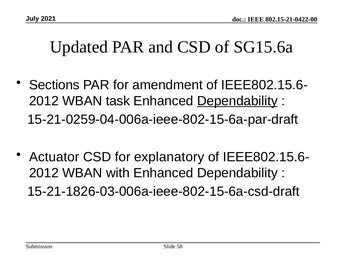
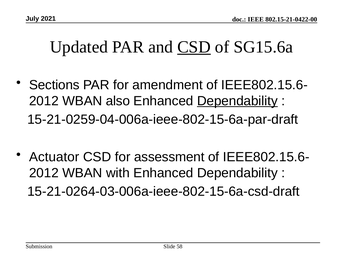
CSD at (194, 47) underline: none -> present
task: task -> also
explanatory: explanatory -> assessment
15-21-1826-03-006a-ieee-802-15-6a-csd-draft: 15-21-1826-03-006a-ieee-802-15-6a-csd-draft -> 15-21-0264-03-006a-ieee-802-15-6a-csd-draft
